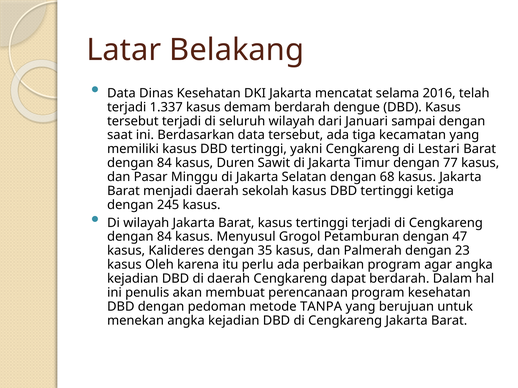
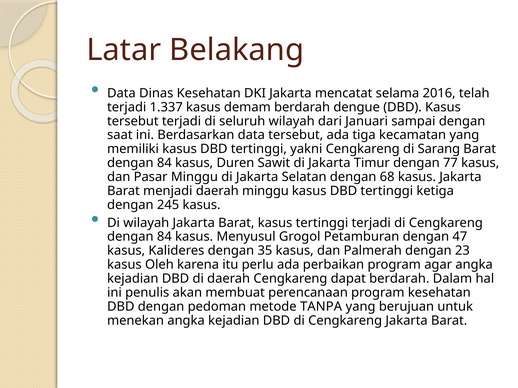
Lestari: Lestari -> Sarang
daerah sekolah: sekolah -> minggu
